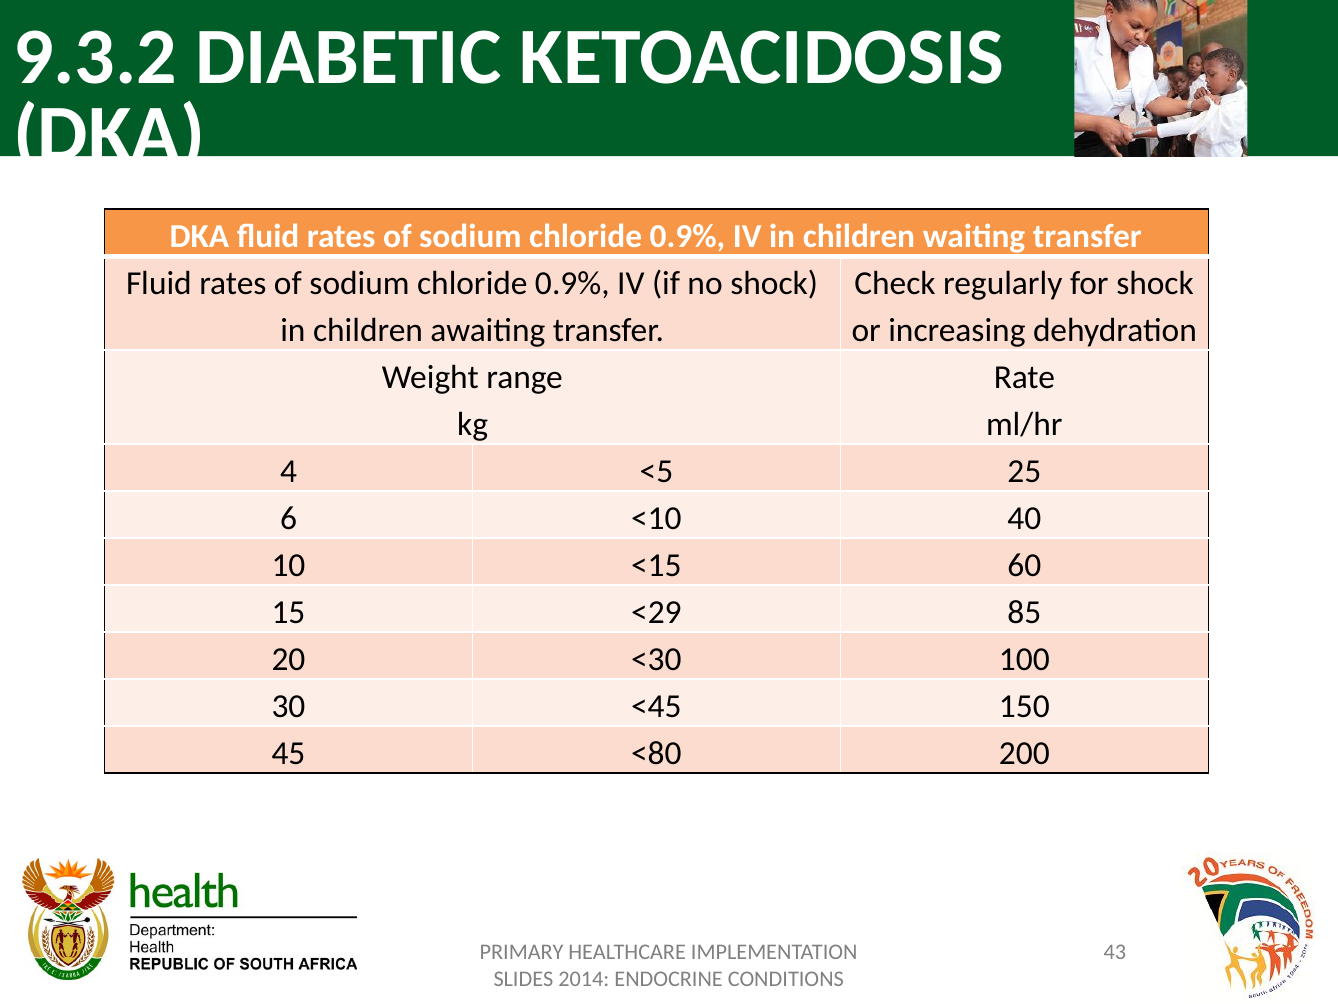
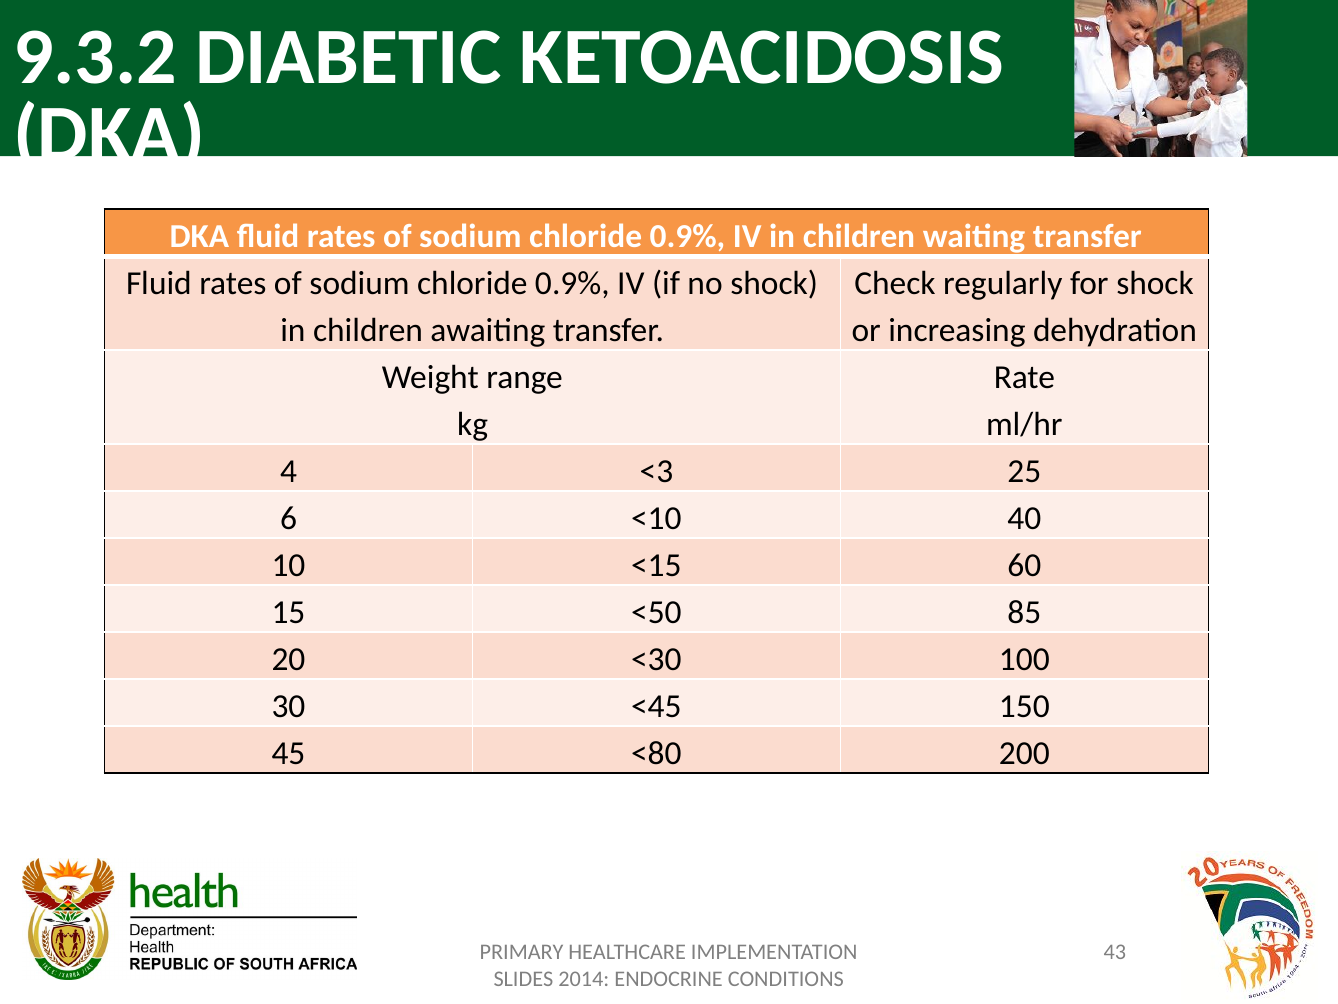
<5: <5 -> <3
<29: <29 -> <50
